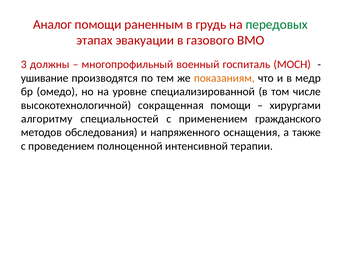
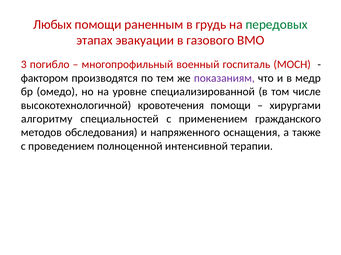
Аналог: Аналог -> Любых
должны: должны -> погибло
ушивание: ушивание -> фактором
показаниям colour: orange -> purple
сокращенная: сокращенная -> кровотечения
